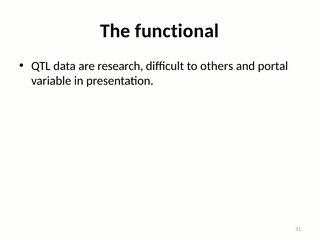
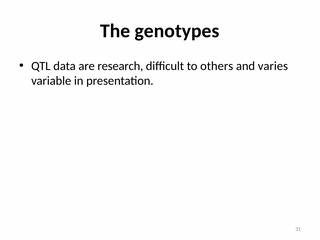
functional: functional -> genotypes
portal: portal -> varies
